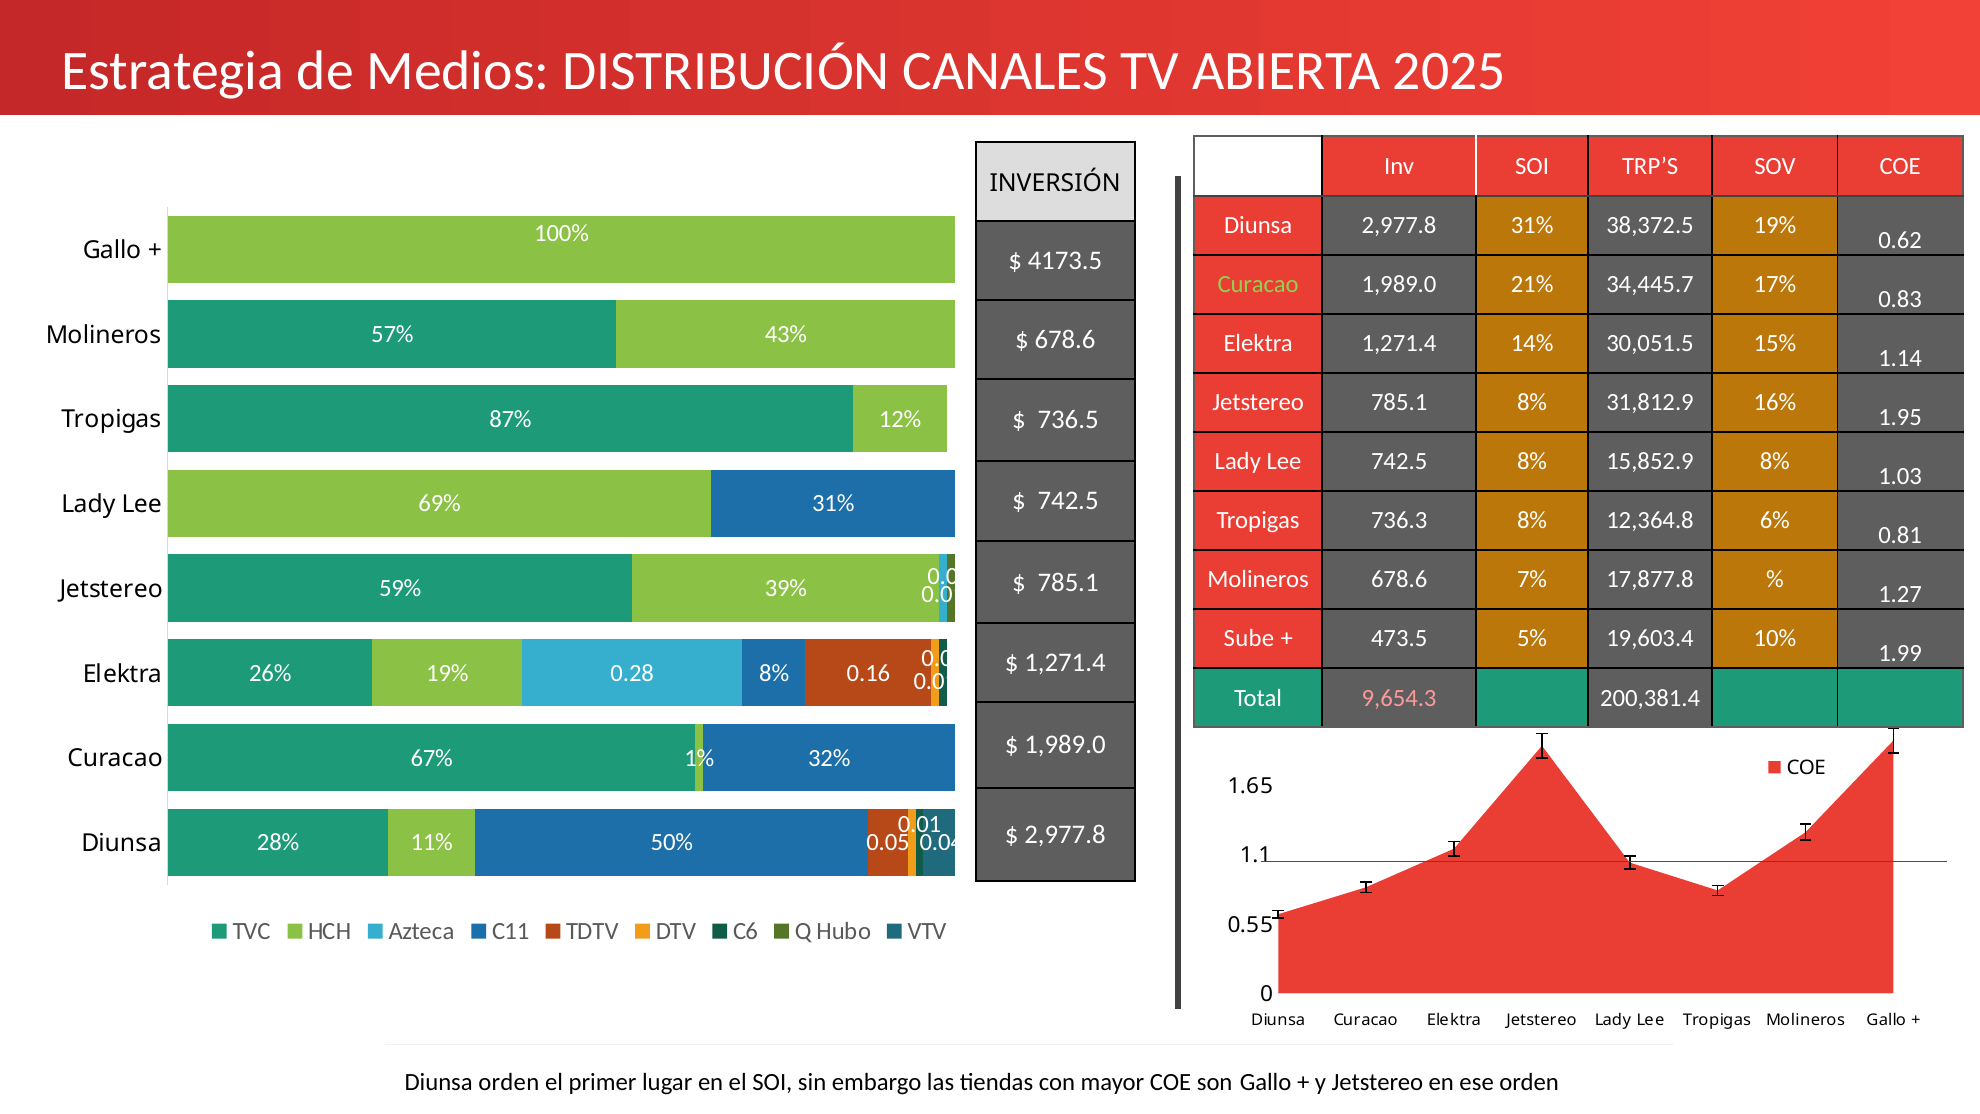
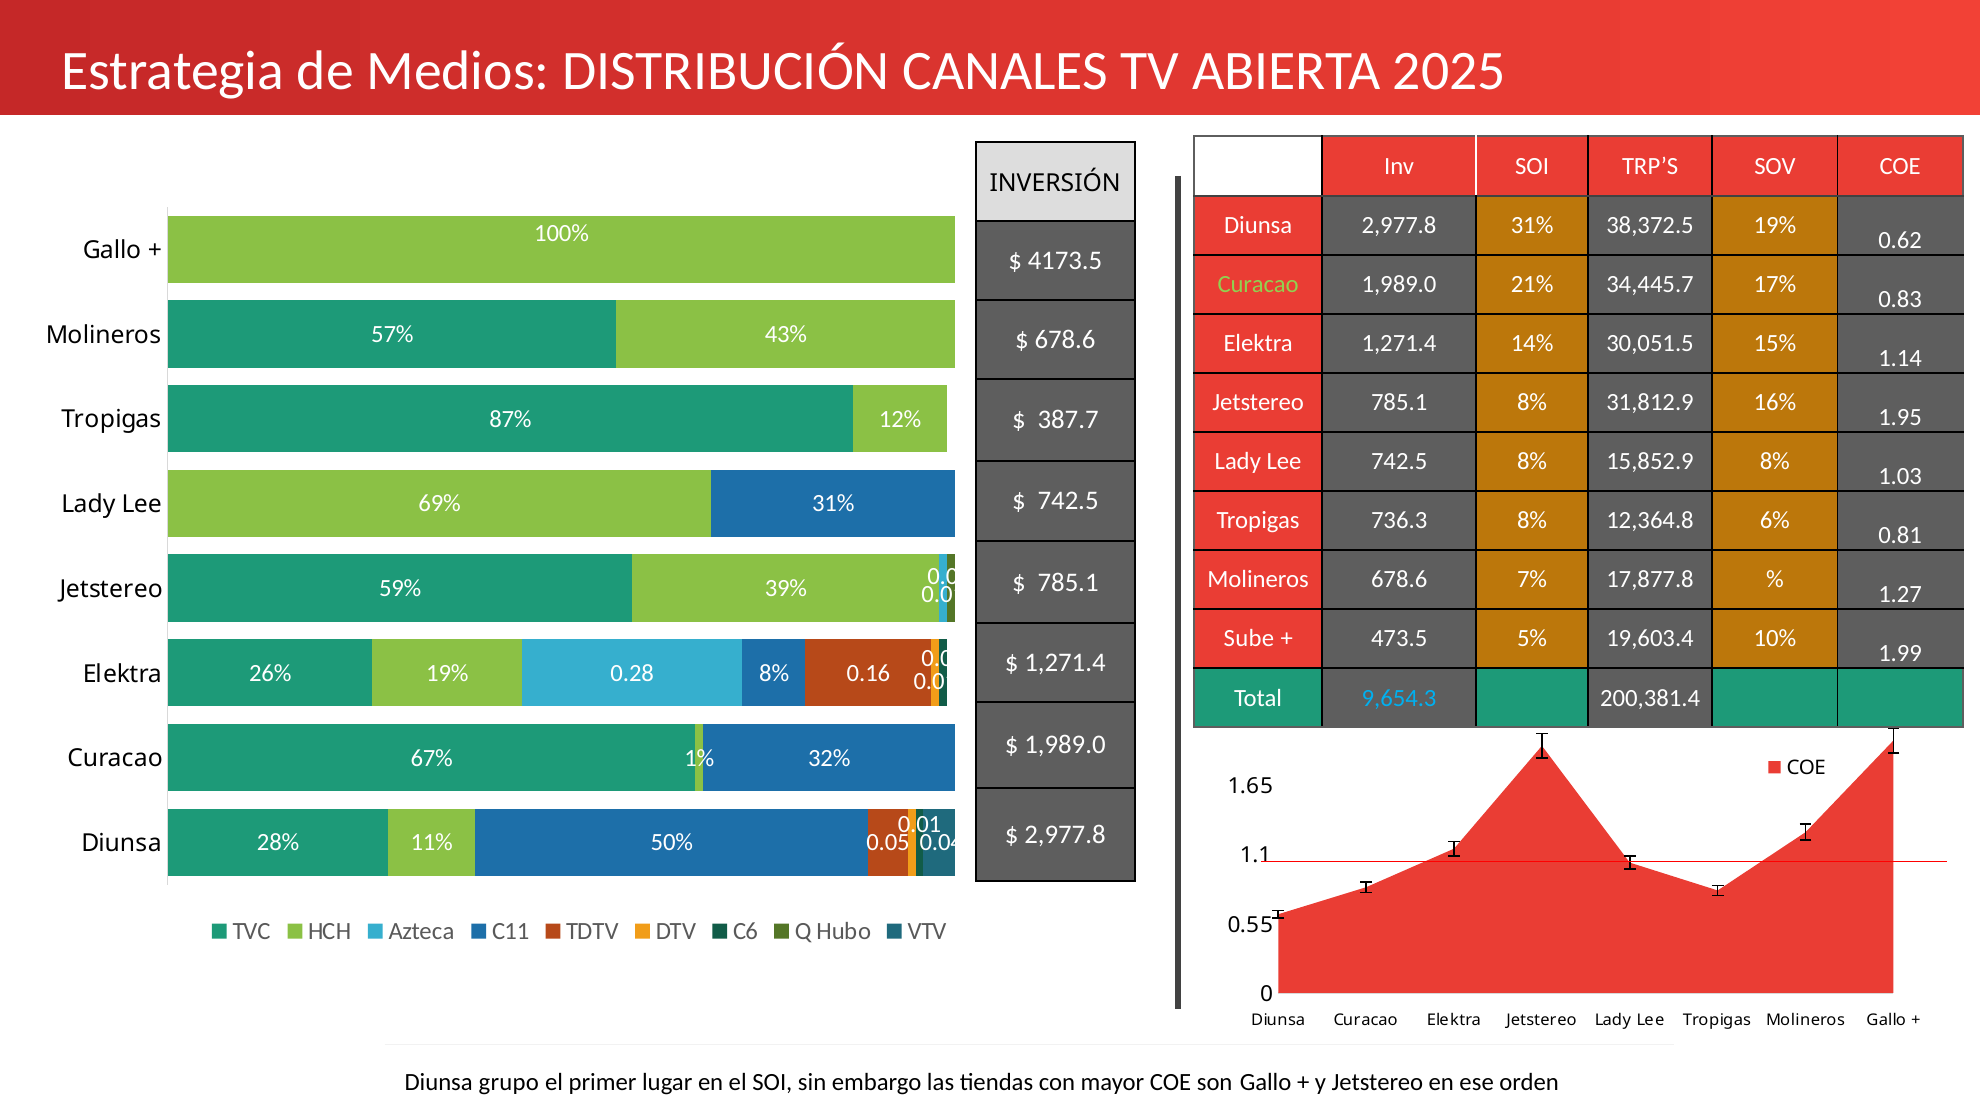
736.5: 736.5 -> 387.7
9,654.3 colour: pink -> light blue
Diunsa orden: orden -> grupo
